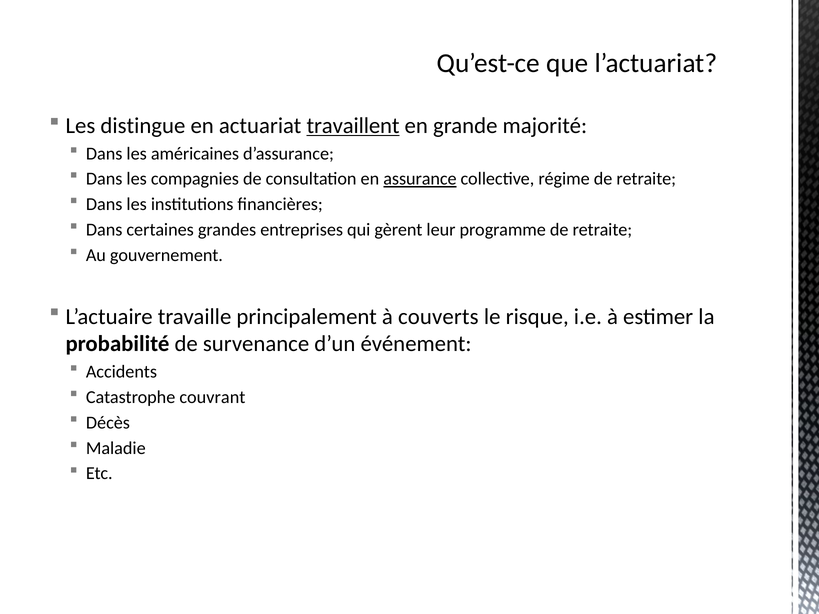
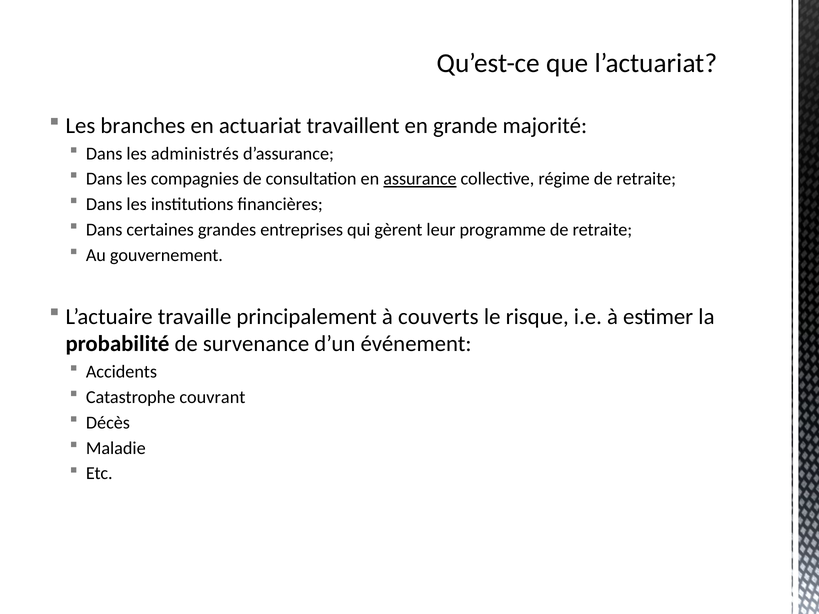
distingue: distingue -> branches
travaillent underline: present -> none
américaines: américaines -> administrés
